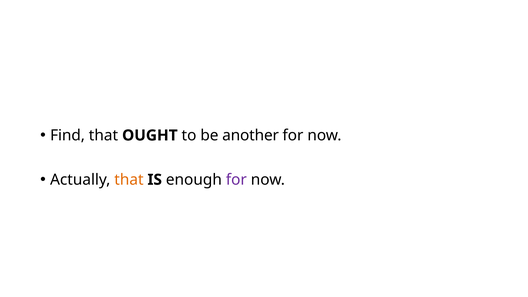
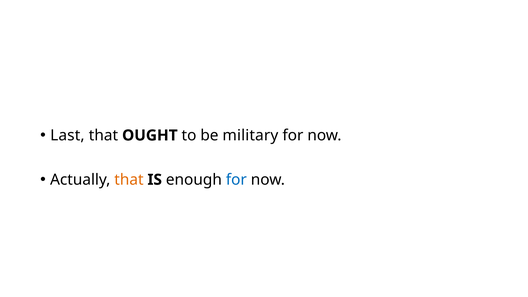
Find: Find -> Last
another: another -> military
for at (236, 180) colour: purple -> blue
